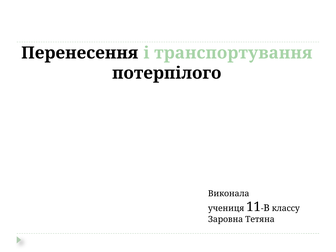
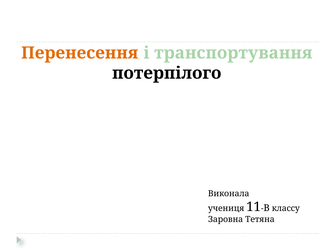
Перенесення colour: black -> orange
